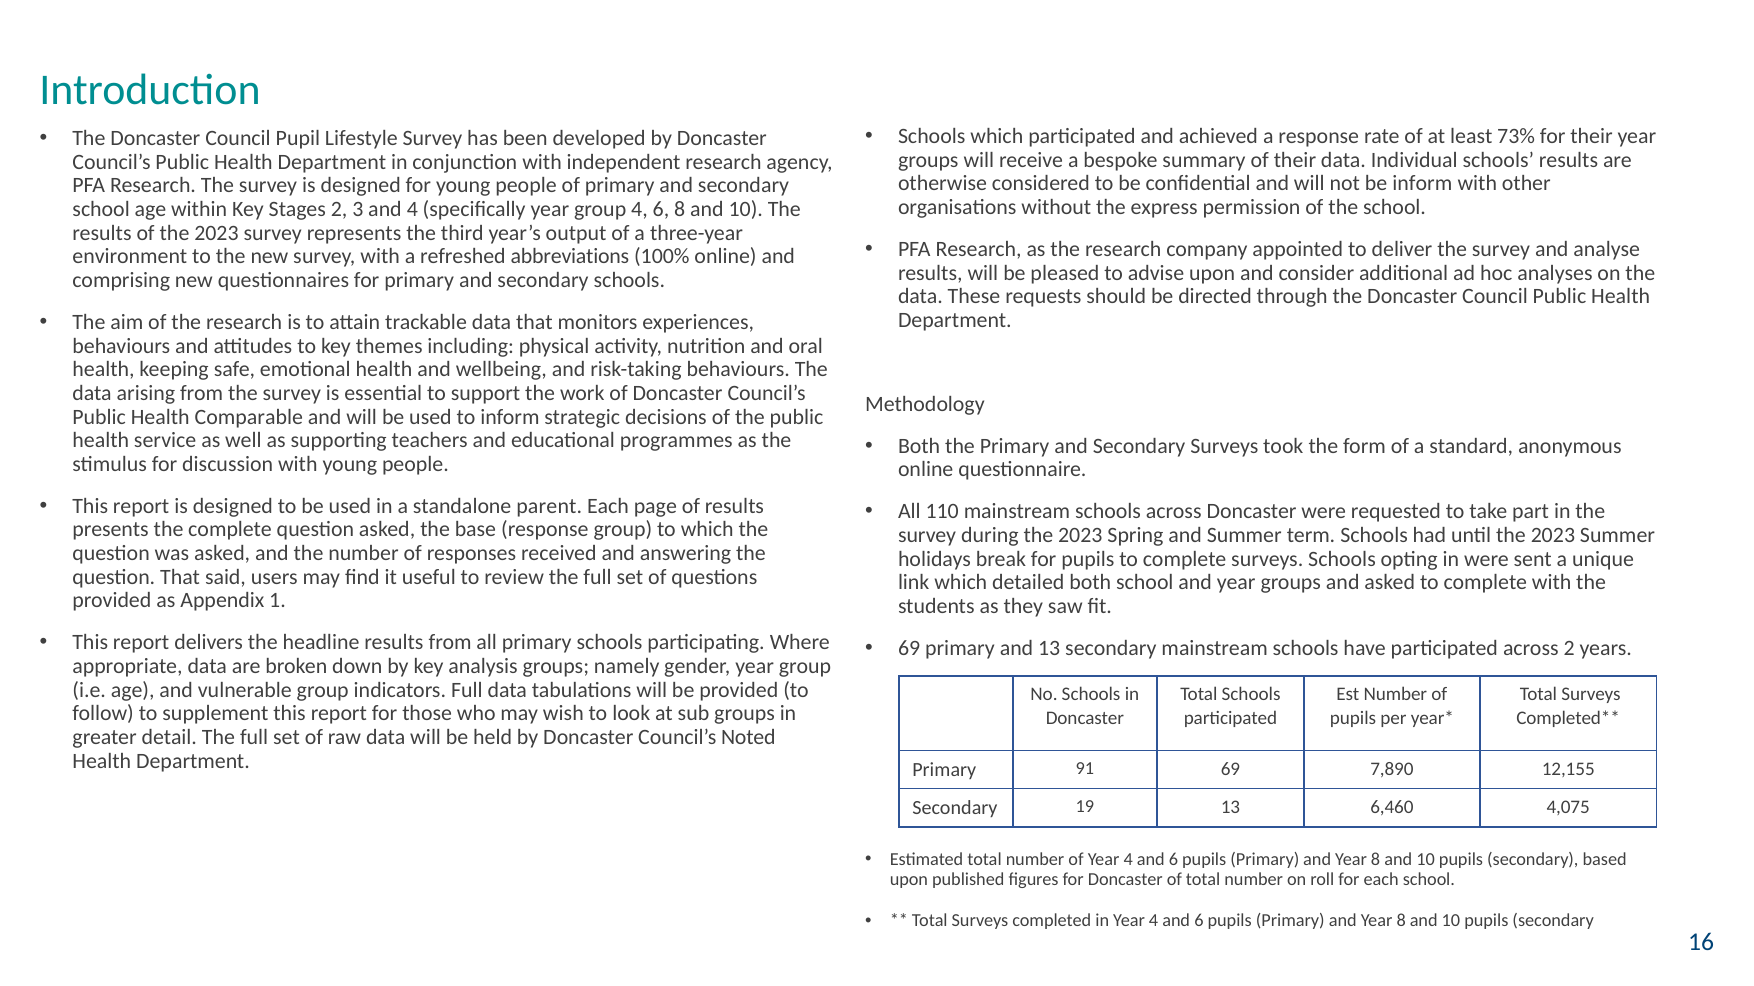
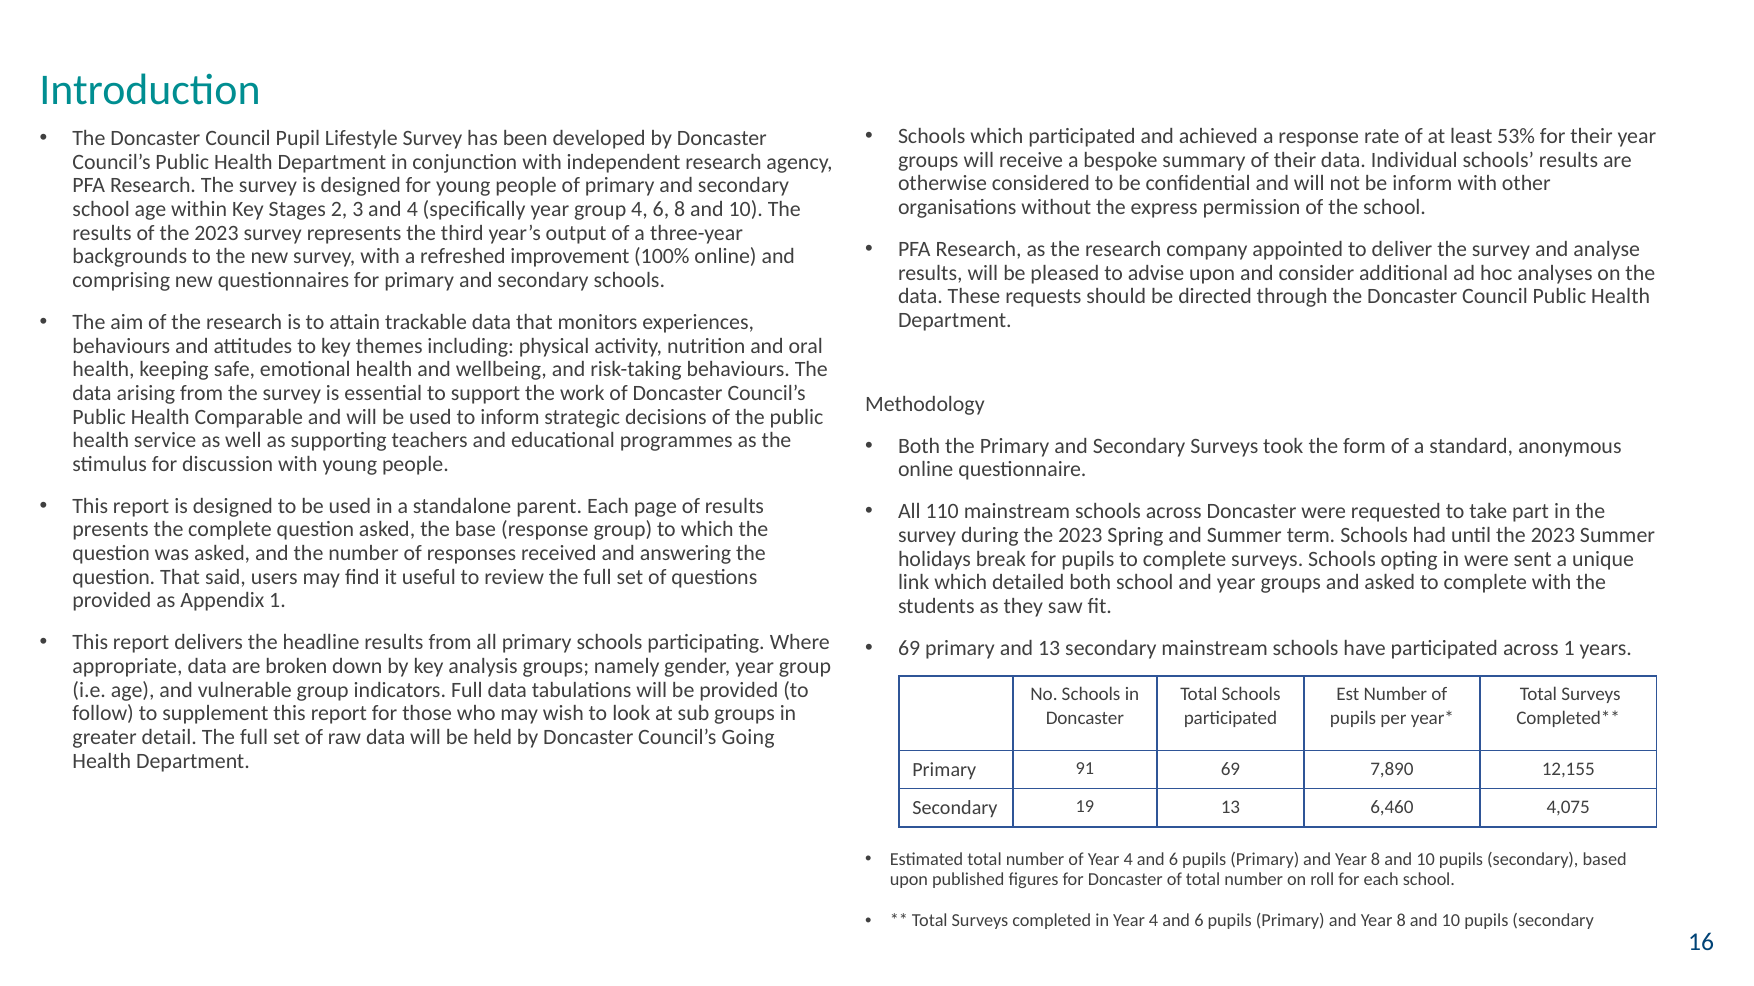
73%: 73% -> 53%
environment: environment -> backgrounds
abbreviations: abbreviations -> improvement
across 2: 2 -> 1
Noted: Noted -> Going
